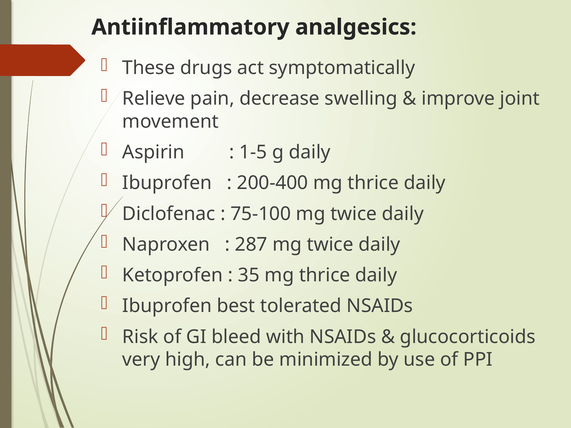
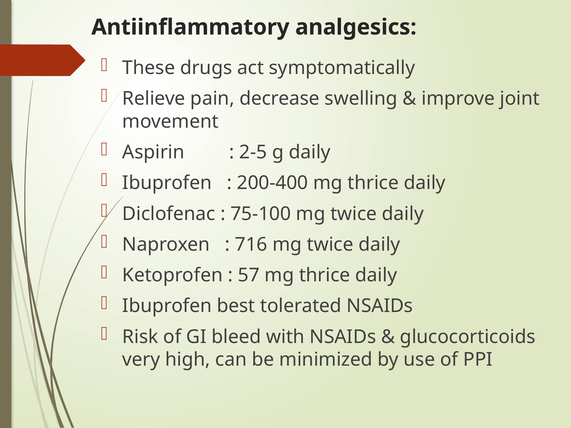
1-5: 1-5 -> 2-5
287: 287 -> 716
35: 35 -> 57
